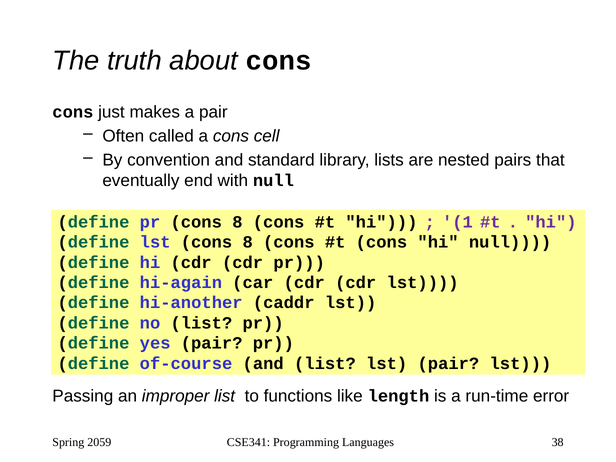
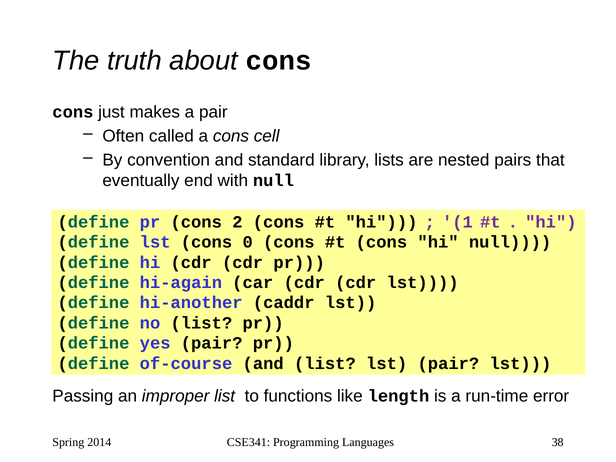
pr cons 8: 8 -> 2
lst cons 8: 8 -> 0
2059: 2059 -> 2014
